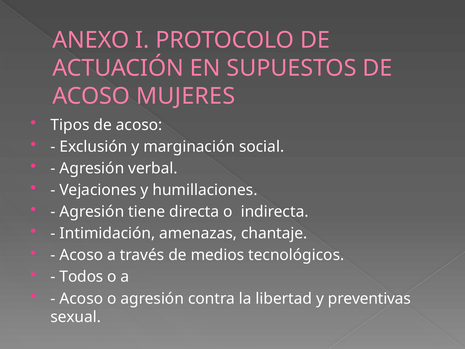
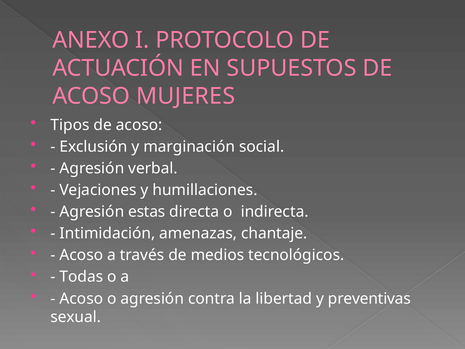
tiene: tiene -> estas
Todos: Todos -> Todas
